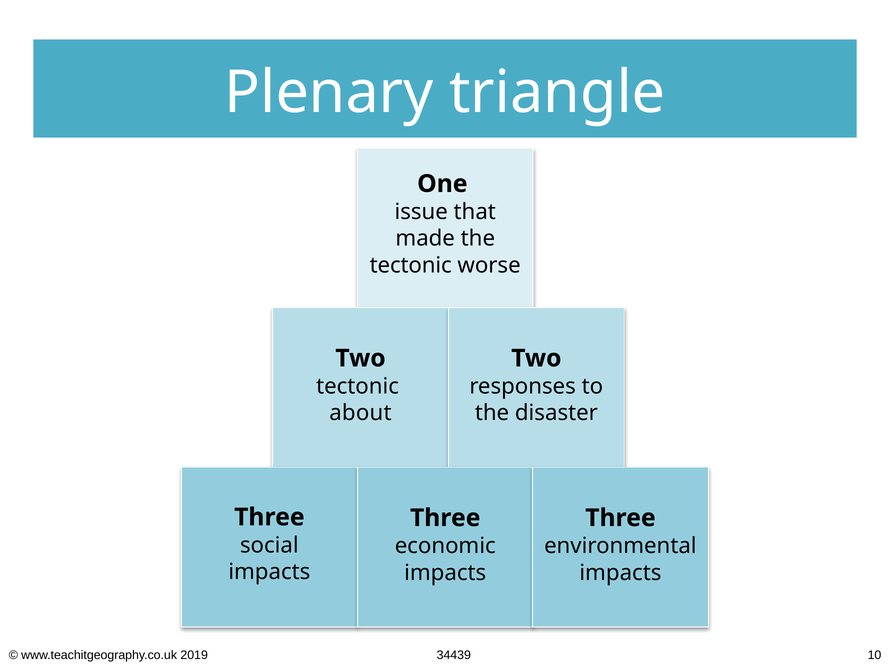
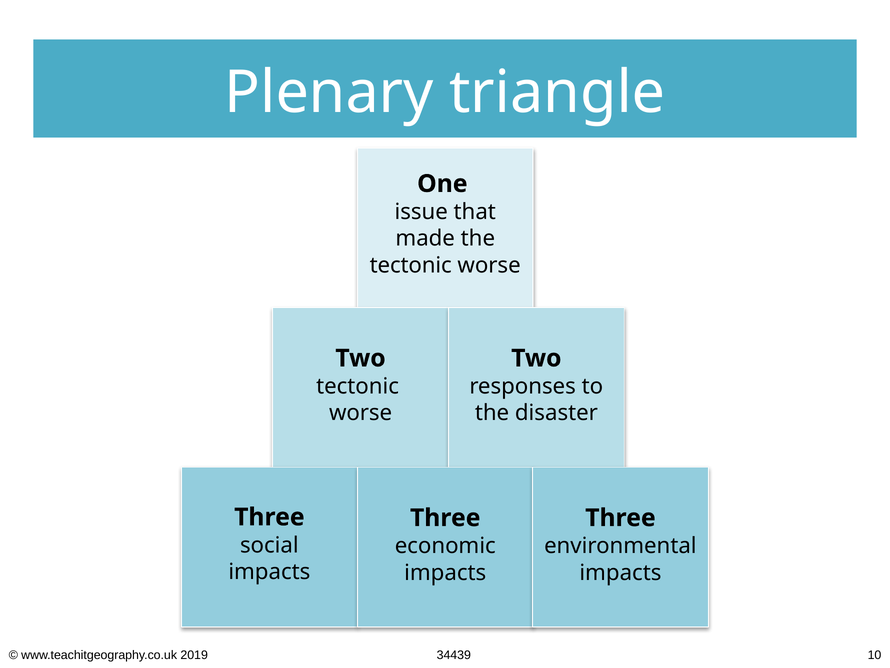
about at (360, 413): about -> worse
